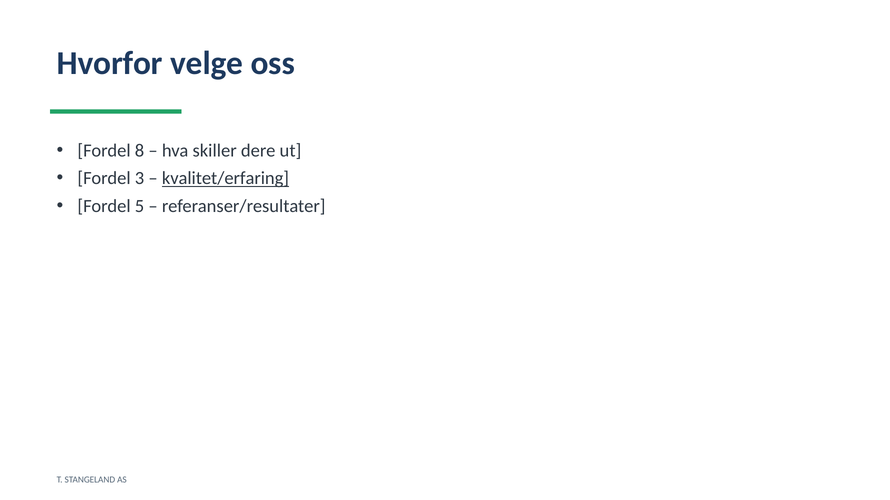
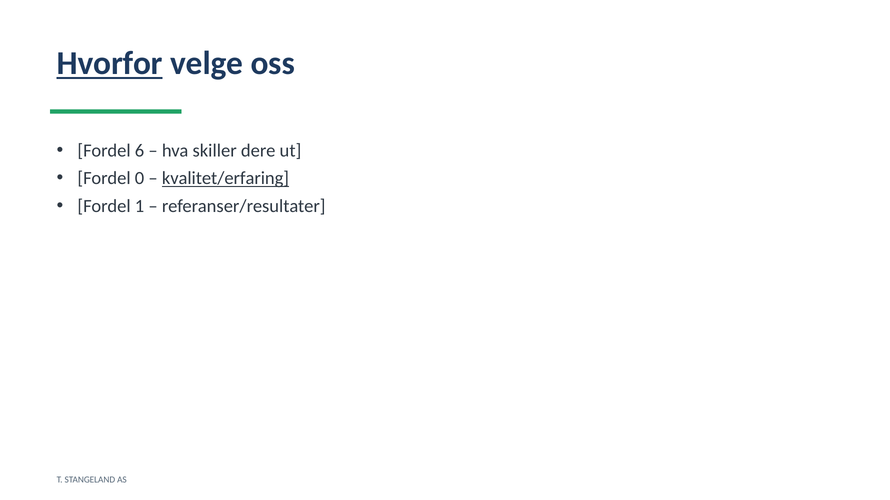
Hvorfor underline: none -> present
8: 8 -> 6
3: 3 -> 0
5: 5 -> 1
